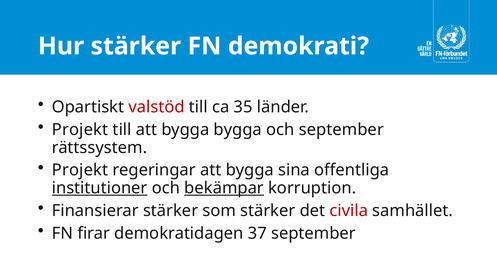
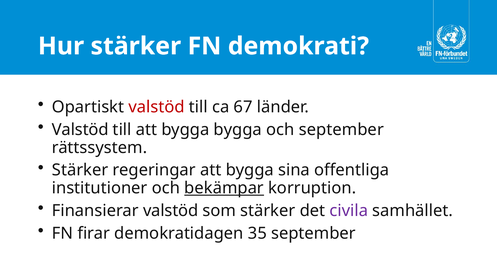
35: 35 -> 67
Projekt at (80, 129): Projekt -> Valstöd
Projekt at (80, 170): Projekt -> Stärker
institutioner underline: present -> none
Finansierar stärker: stärker -> valstöd
civila colour: red -> purple
37: 37 -> 35
